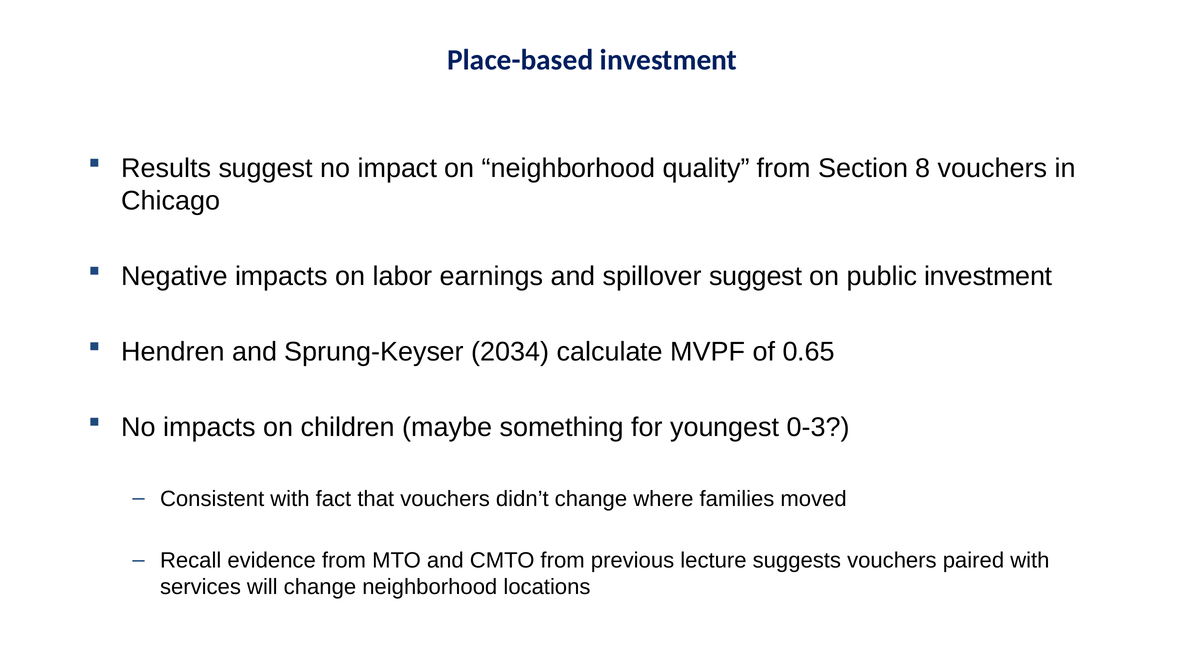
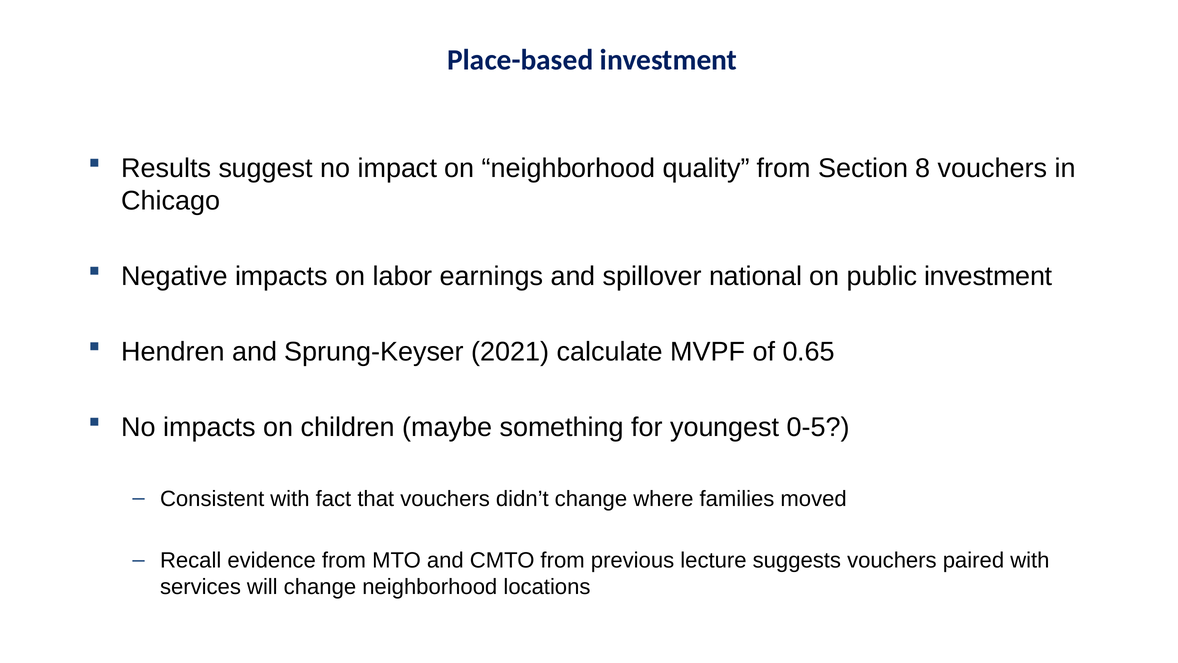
spillover suggest: suggest -> national
2034: 2034 -> 2021
0-3: 0-3 -> 0-5
